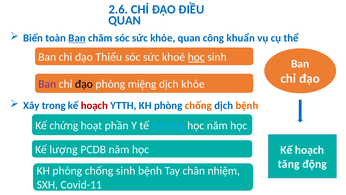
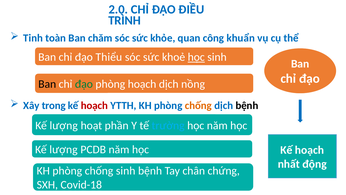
2.6: 2.6 -> 2.0
QUAN at (125, 20): QUAN -> TRÌNH
Biến: Biến -> Tinh
Ban at (77, 38) underline: present -> none
Ban at (47, 84) colour: purple -> black
đạo at (84, 84) colour: black -> green
phòng miệng: miệng -> hoạch
dịch khỏe: khỏe -> nồng
bệnh at (247, 105) colour: orange -> black
chứng at (64, 125): chứng -> lượng
tăng: tăng -> nhất
nhiệm: nhiệm -> chứng
Covid-11: Covid-11 -> Covid-18
